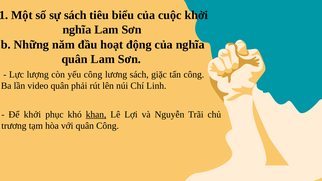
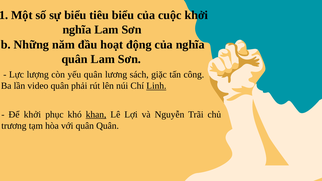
sự sách: sách -> biểu
yếu công: công -> quân
Linh underline: none -> present
quân Công: Công -> Quân
